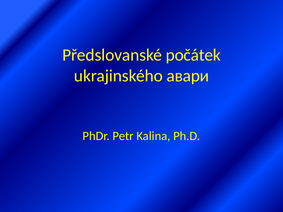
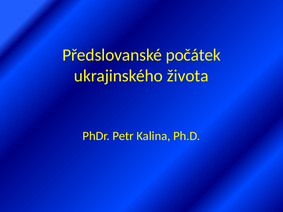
авари: авари -> života
